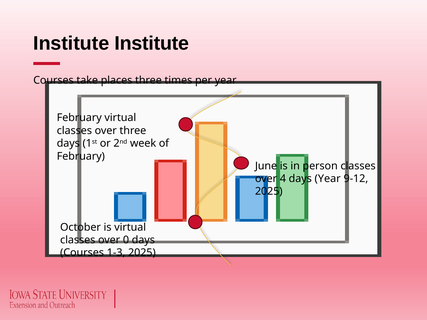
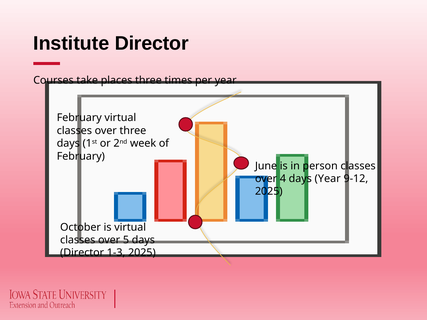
Institute Institute: Institute -> Director
0: 0 -> 5
Courses at (82, 253): Courses -> Director
